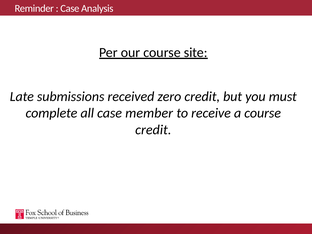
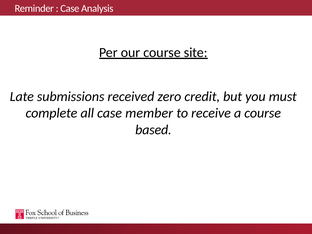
credit at (153, 130): credit -> based
